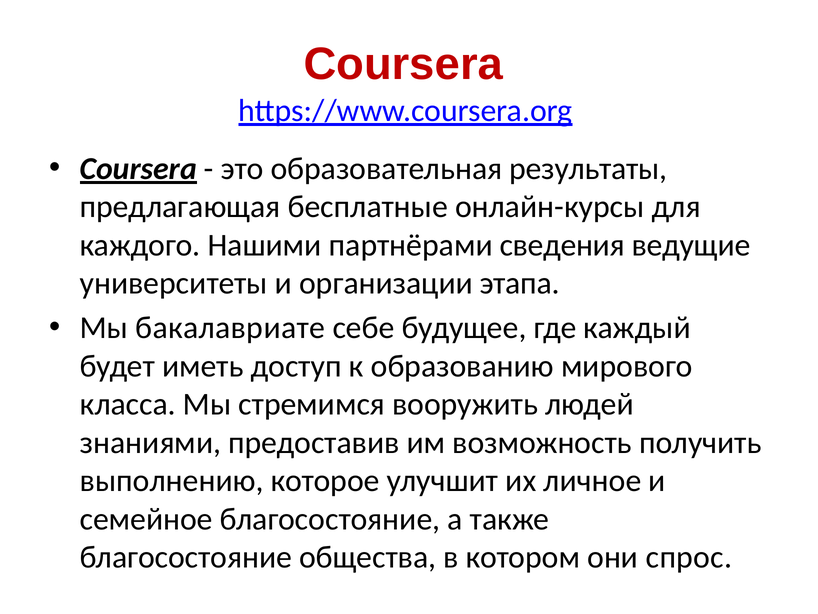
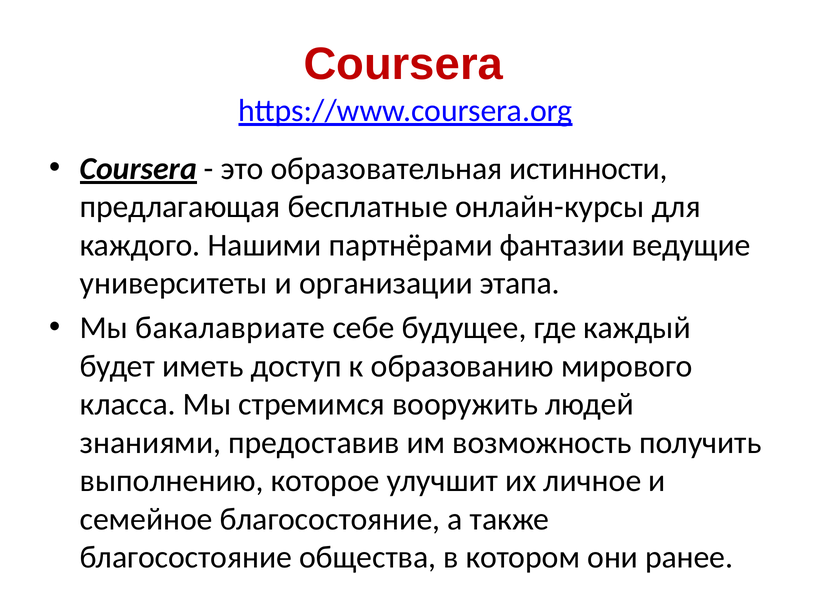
результаты: результаты -> истинности
сведения: сведения -> фантазии
спрос: спрос -> ранее
